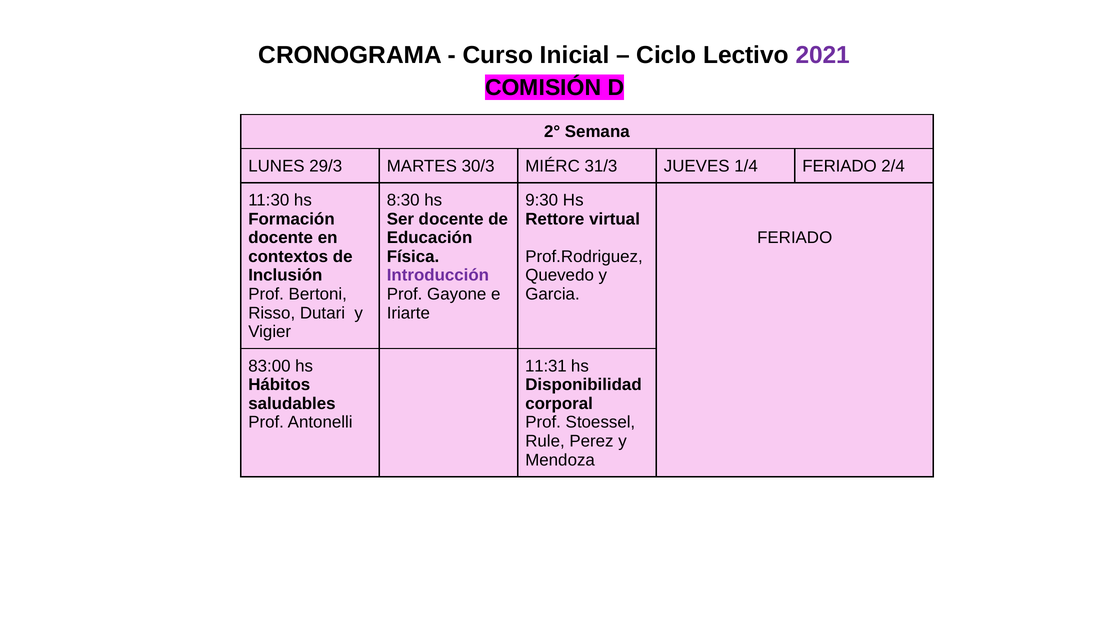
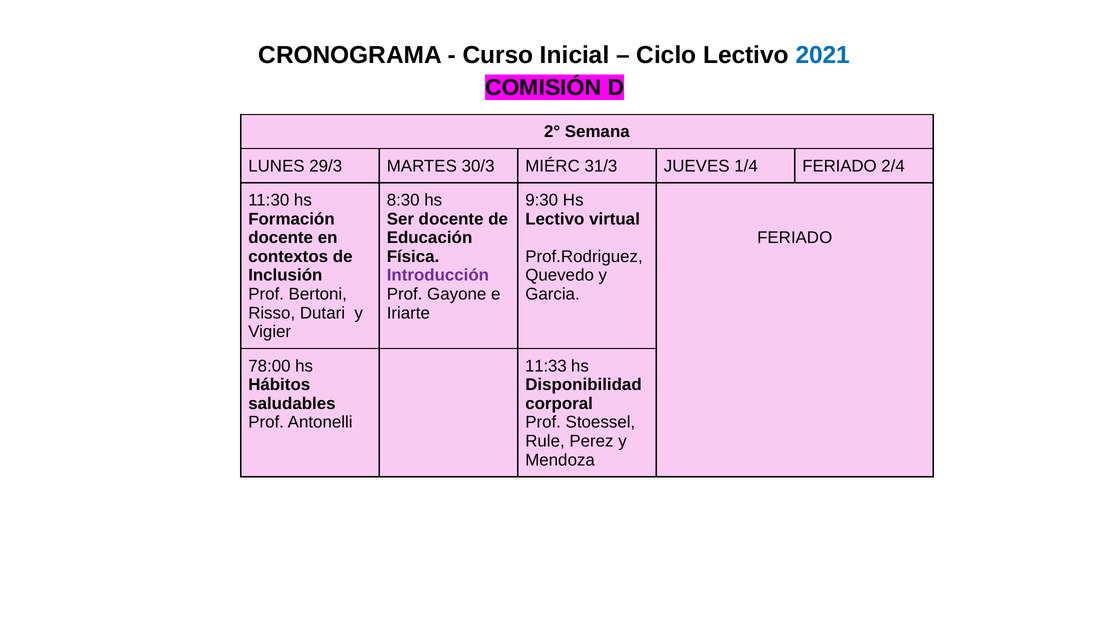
2021 colour: purple -> blue
Rettore at (555, 219): Rettore -> Lectivo
83:00: 83:00 -> 78:00
11:31: 11:31 -> 11:33
